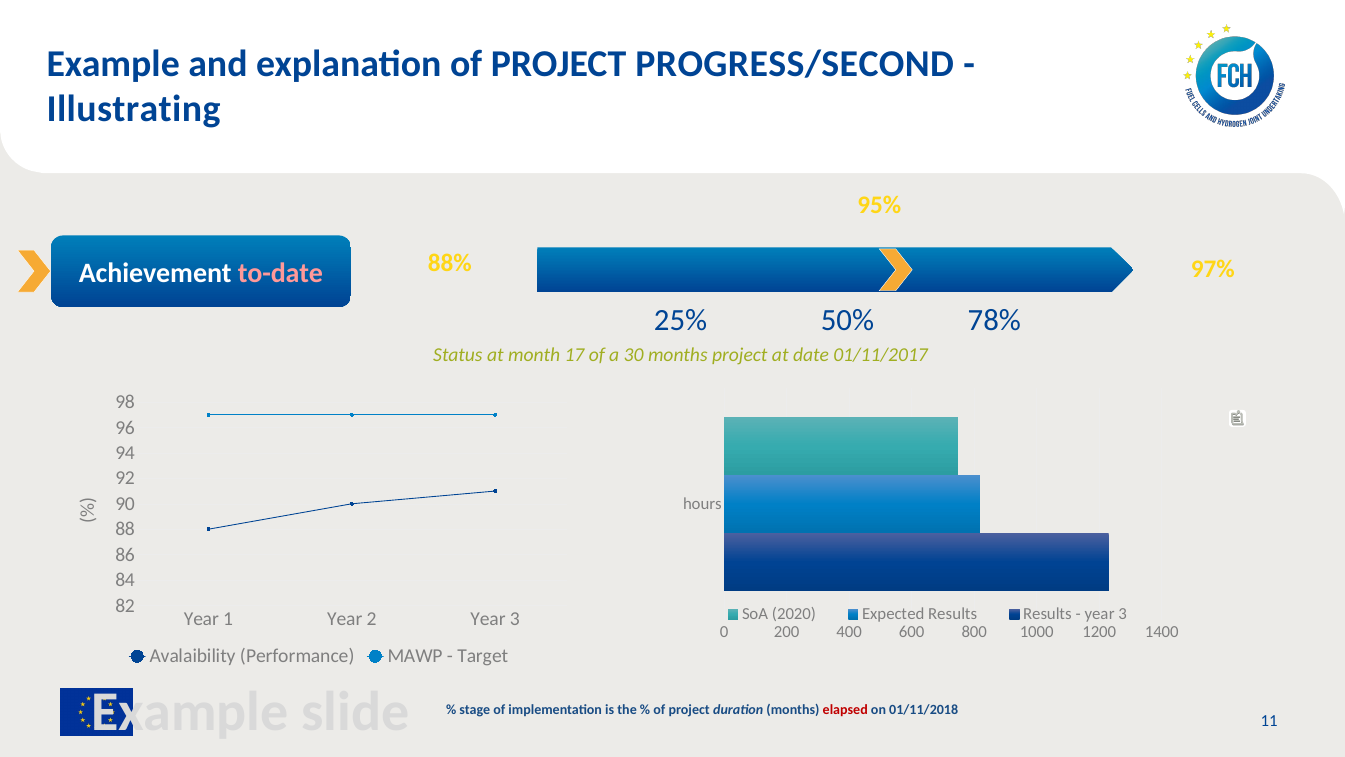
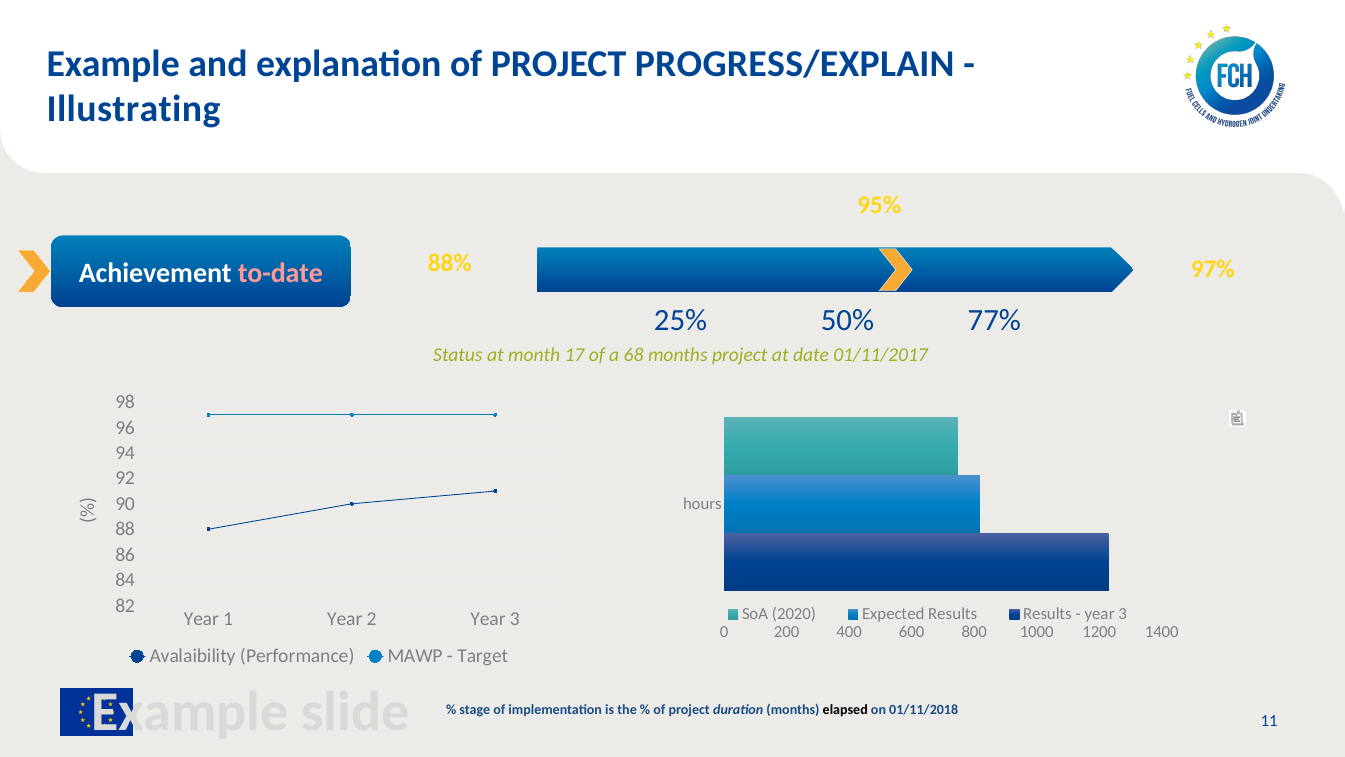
PROGRESS/SECOND: PROGRESS/SECOND -> PROGRESS/EXPLAIN
78%: 78% -> 77%
30: 30 -> 68
elapsed colour: red -> black
